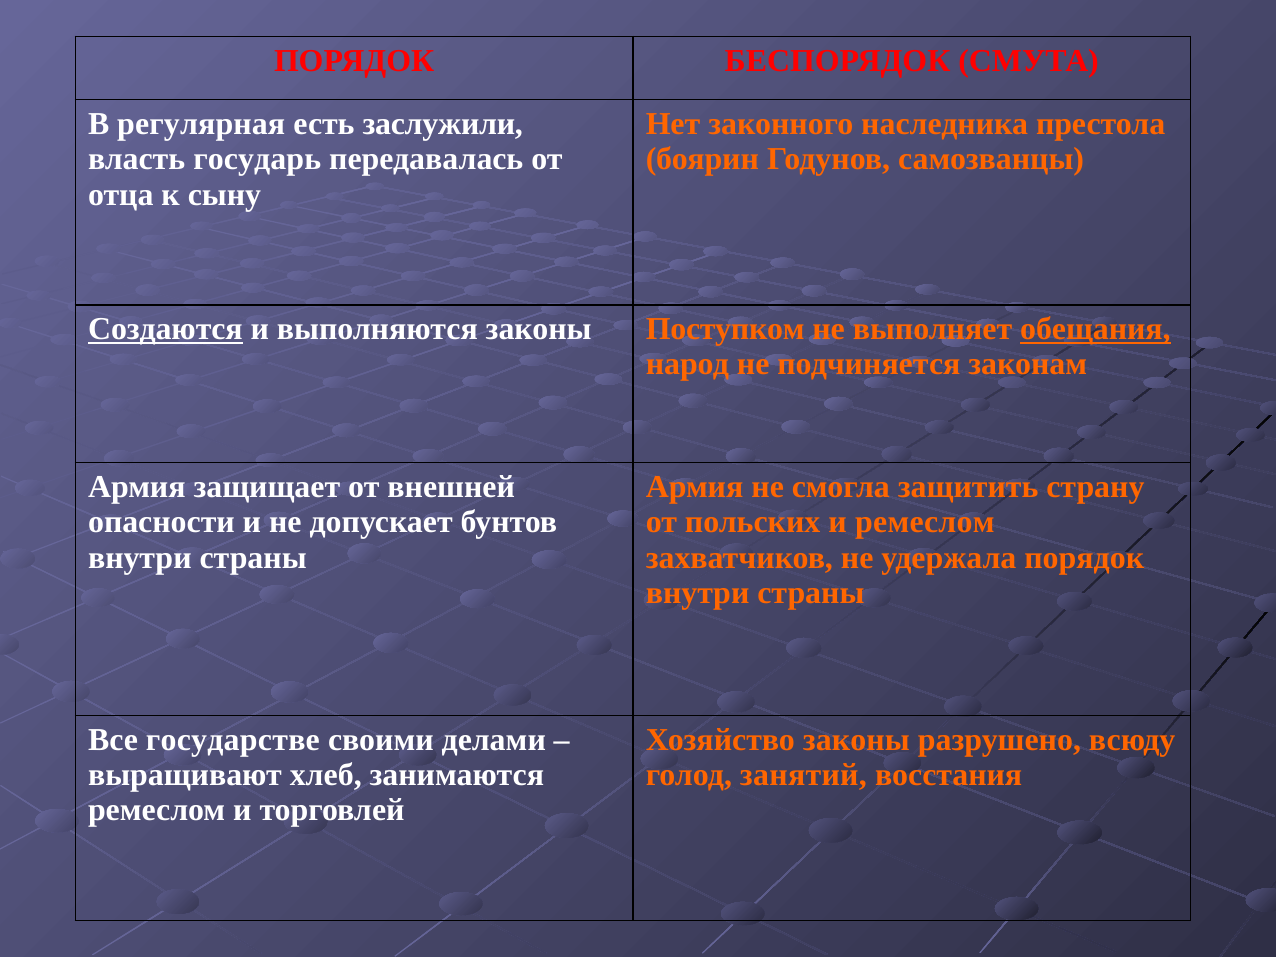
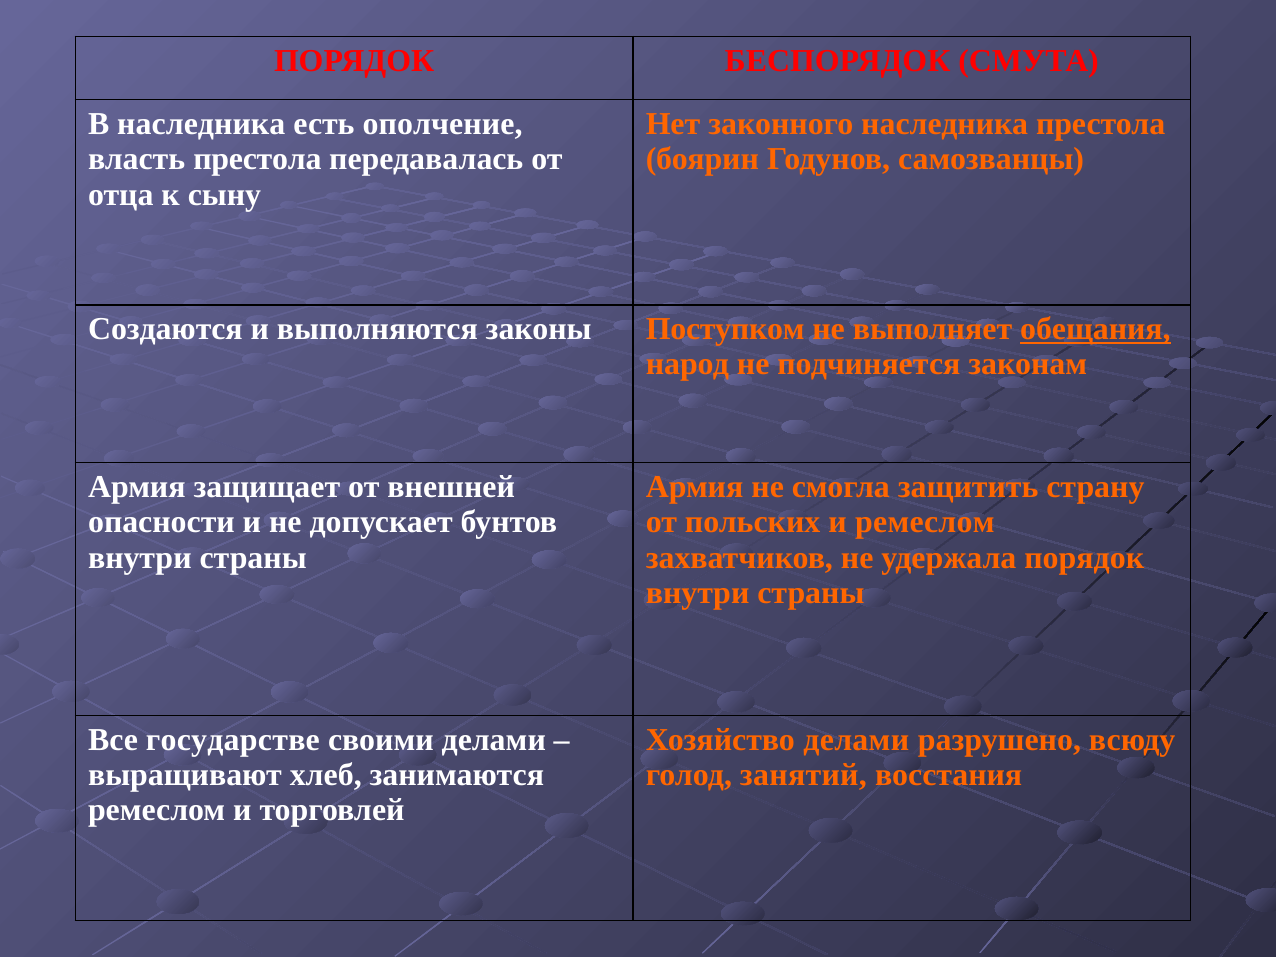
В регулярная: регулярная -> наследника
заслужили: заслужили -> ополчение
власть государь: государь -> престола
Создаются underline: present -> none
Хозяйство законы: законы -> делами
